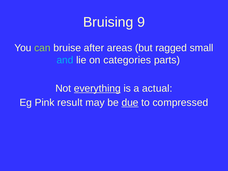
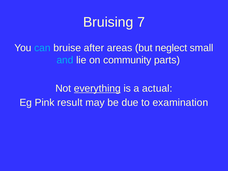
9: 9 -> 7
can colour: light green -> light blue
ragged: ragged -> neglect
categories: categories -> community
due underline: present -> none
compressed: compressed -> examination
